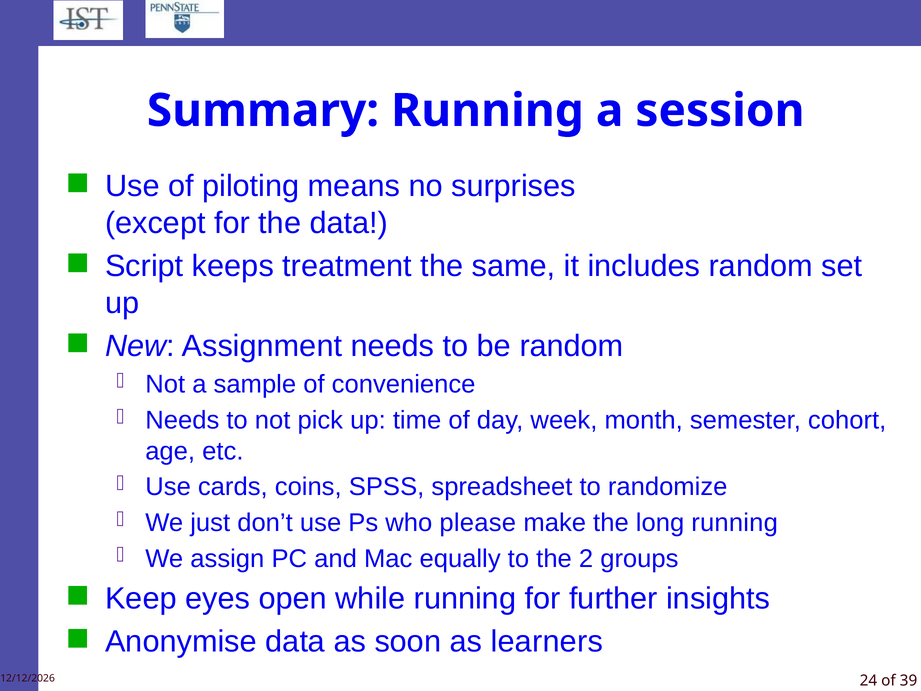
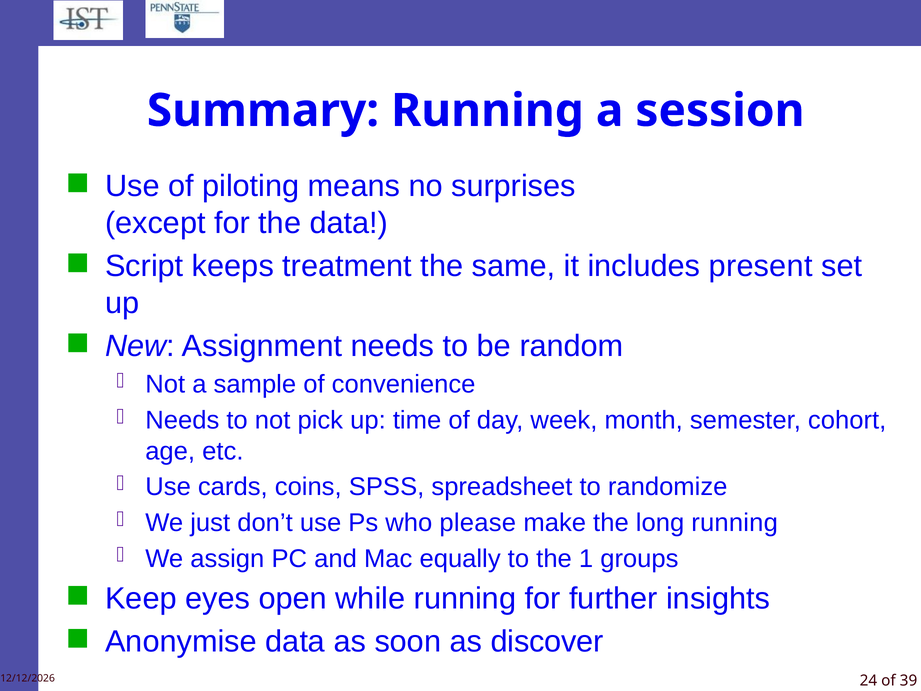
includes random: random -> present
2: 2 -> 1
learners: learners -> discover
